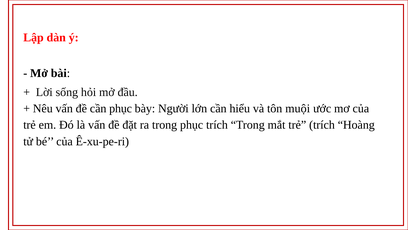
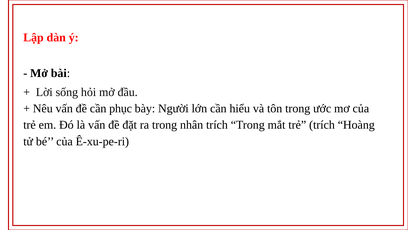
tôn muội: muội -> trong
trong phục: phục -> nhân
